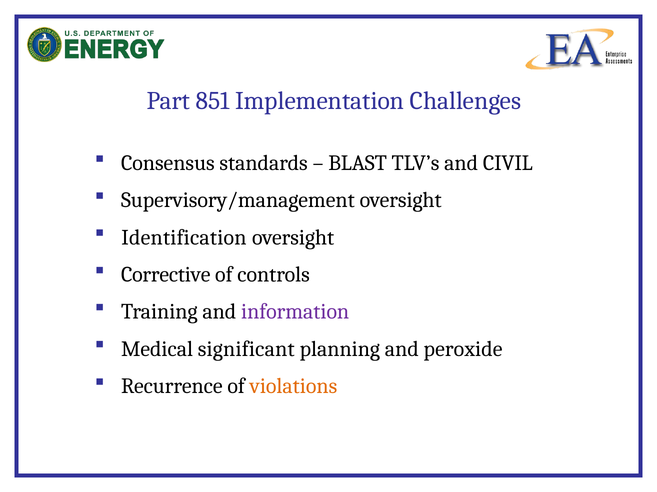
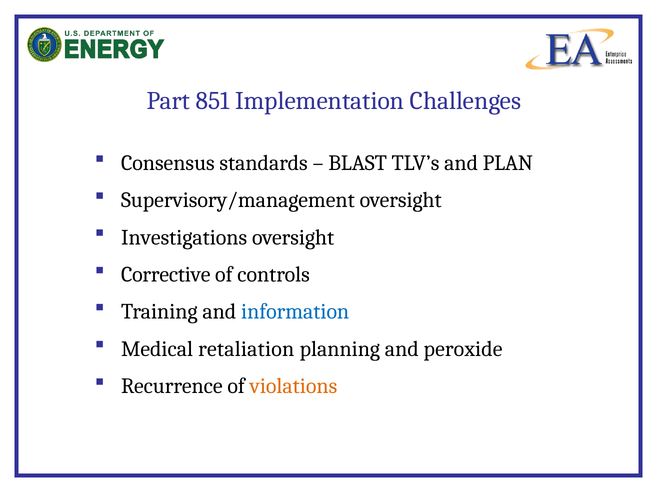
CIVIL: CIVIL -> PLAN
Identification: Identification -> Investigations
information colour: purple -> blue
significant: significant -> retaliation
